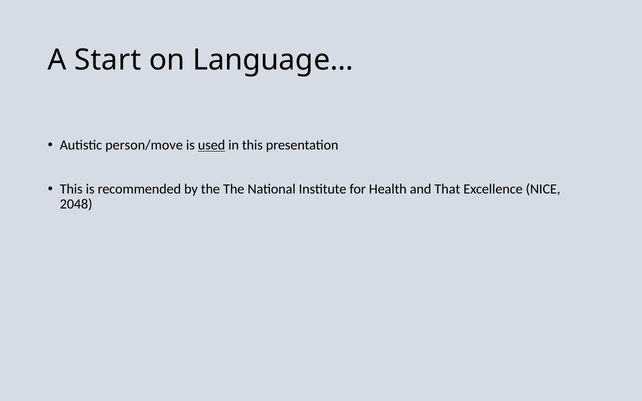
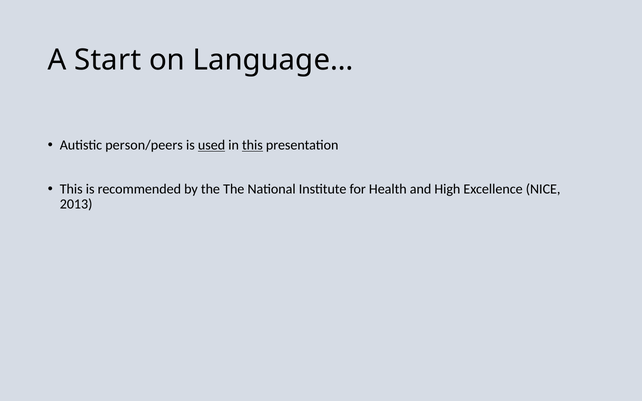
person/move: person/move -> person/peers
this at (252, 145) underline: none -> present
That: That -> High
2048: 2048 -> 2013
